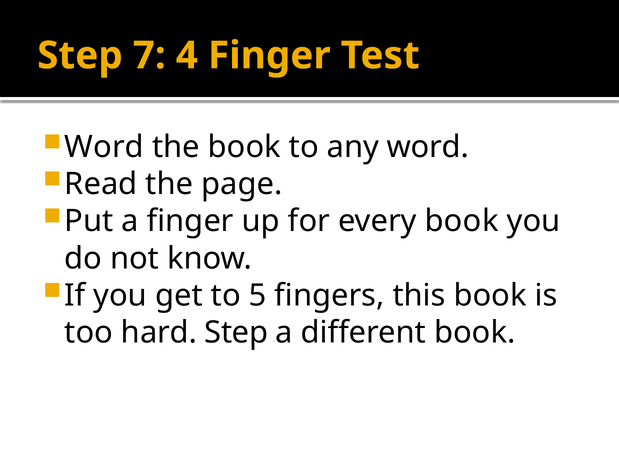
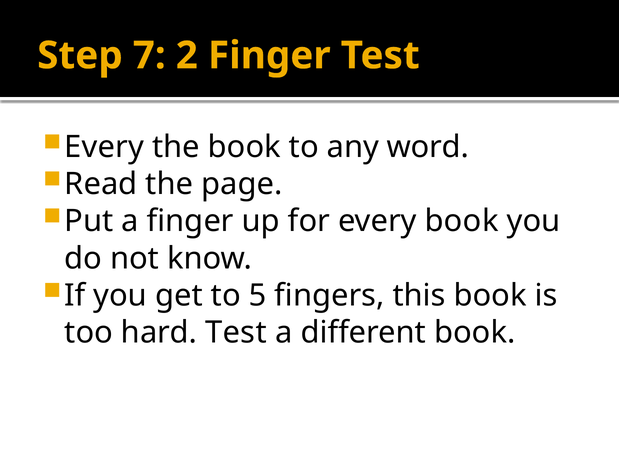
4: 4 -> 2
Word at (104, 147): Word -> Every
hard Step: Step -> Test
